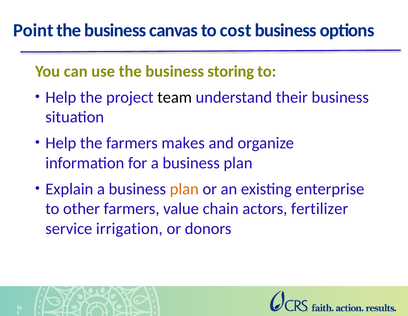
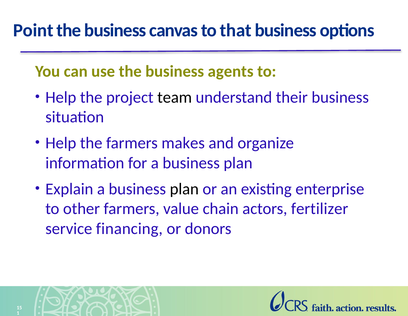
cost: cost -> that
storing: storing -> agents
plan at (184, 189) colour: orange -> black
irrigation: irrigation -> financing
